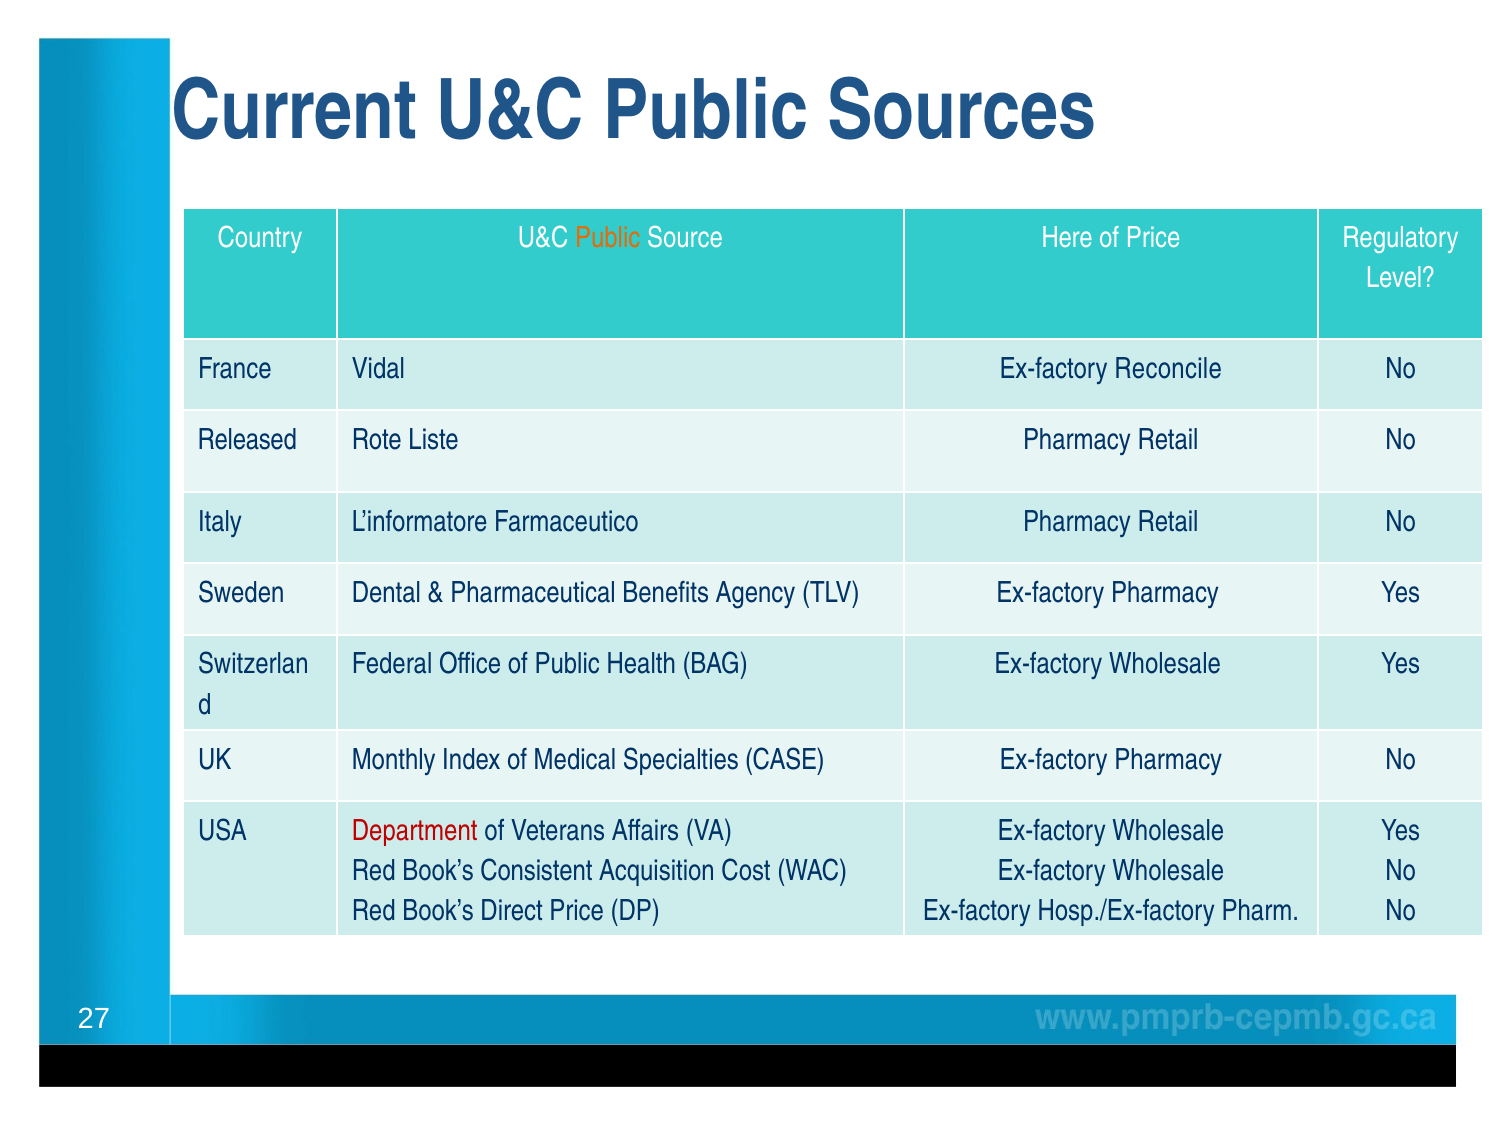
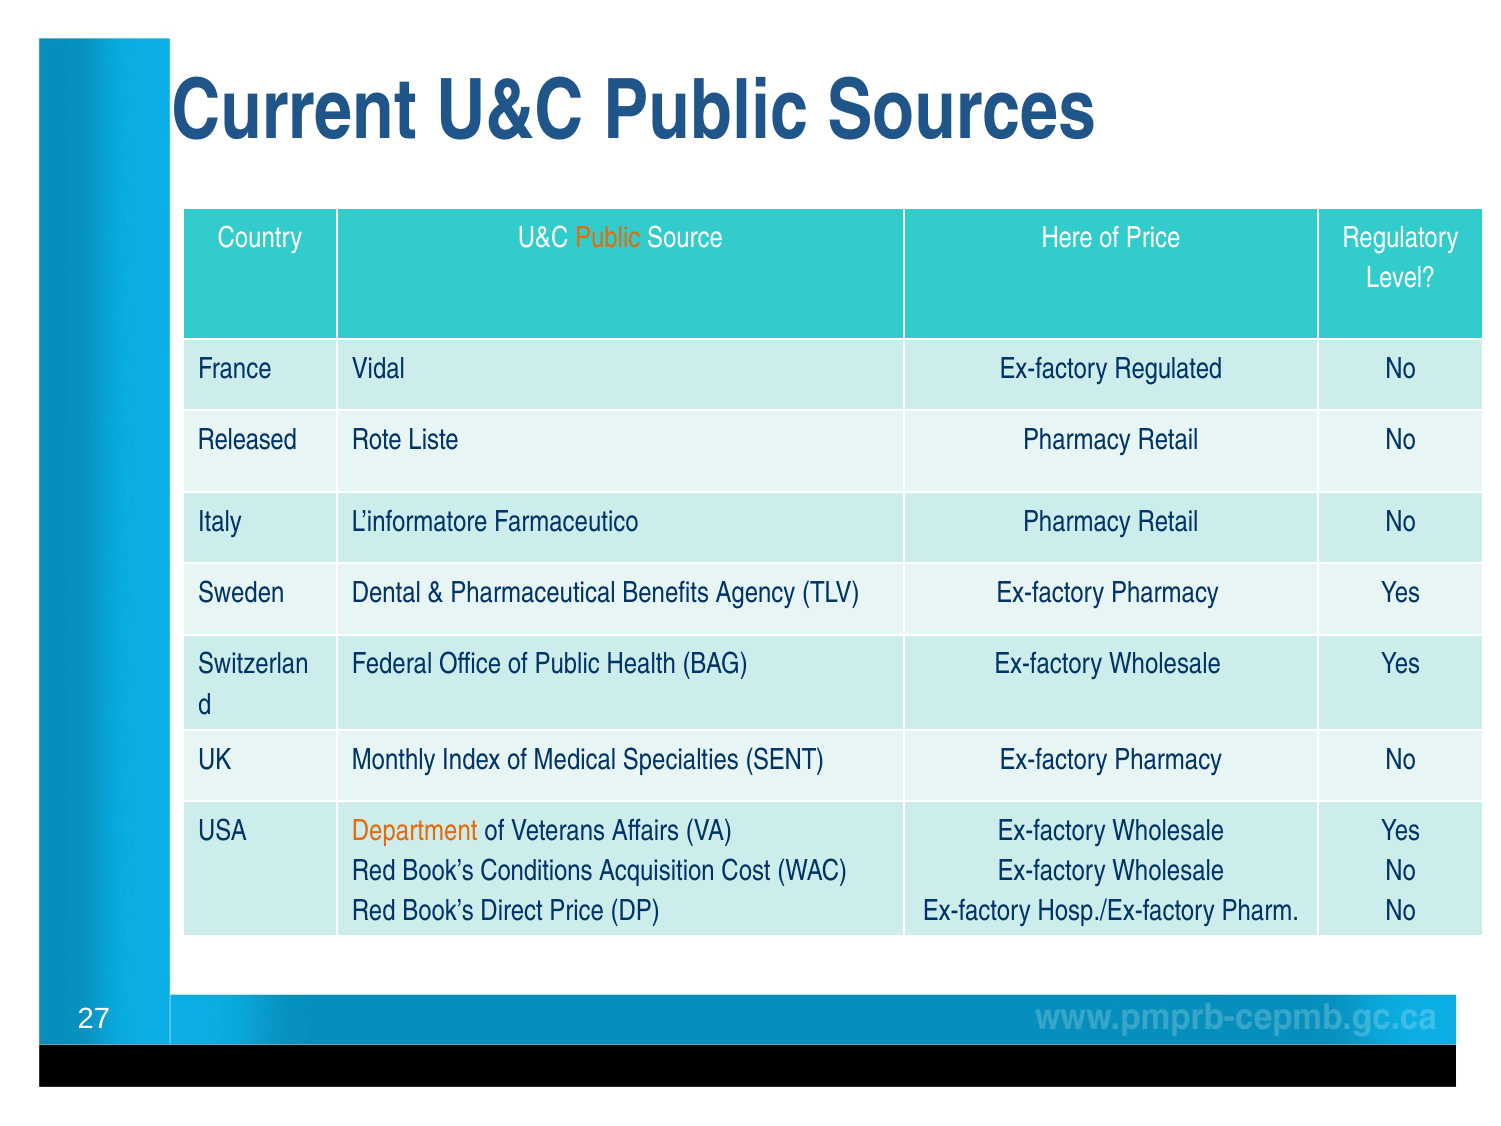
Reconcile: Reconcile -> Regulated
CASE: CASE -> SENT
Department colour: red -> orange
Consistent: Consistent -> Conditions
